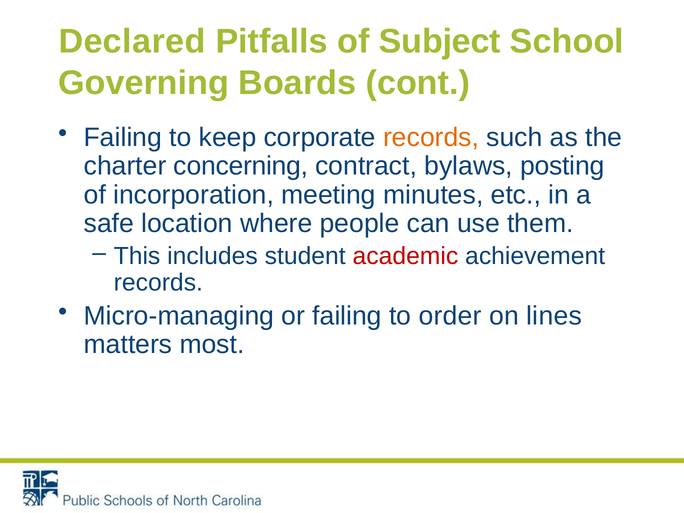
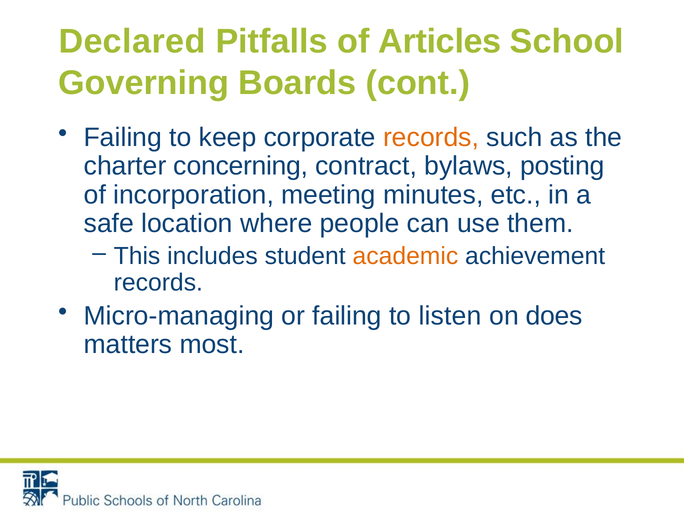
Subject: Subject -> Articles
academic colour: red -> orange
order: order -> listen
lines: lines -> does
